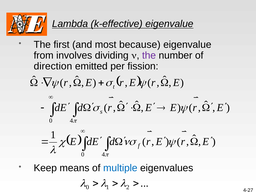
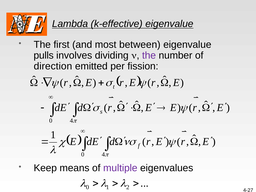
because: because -> between
from: from -> pulls
multiple colour: blue -> purple
